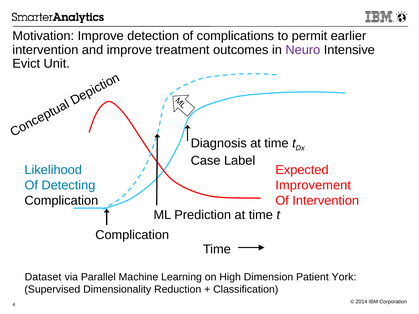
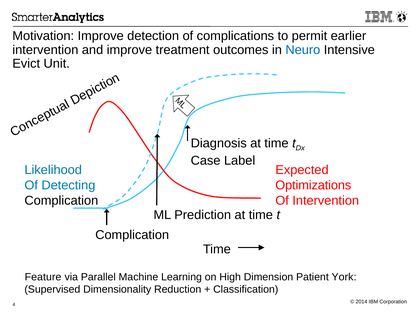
Neuro colour: purple -> blue
Improvement: Improvement -> Optimizations
Dataset: Dataset -> Feature
